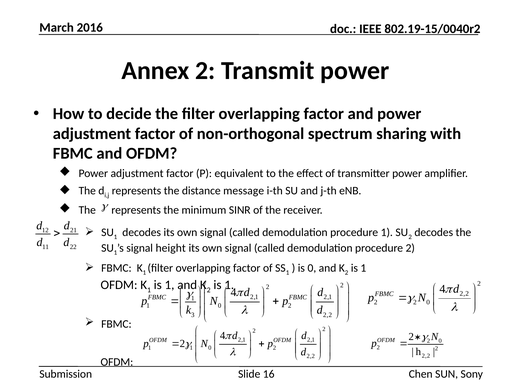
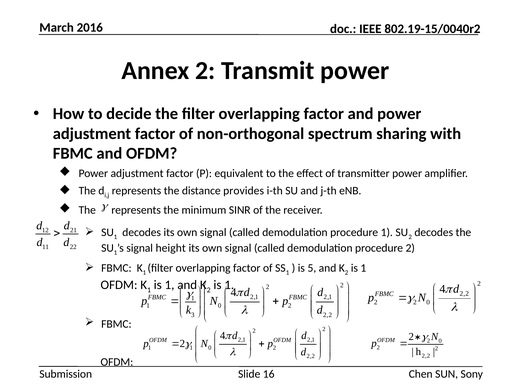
message: message -> provides
is 0: 0 -> 5
